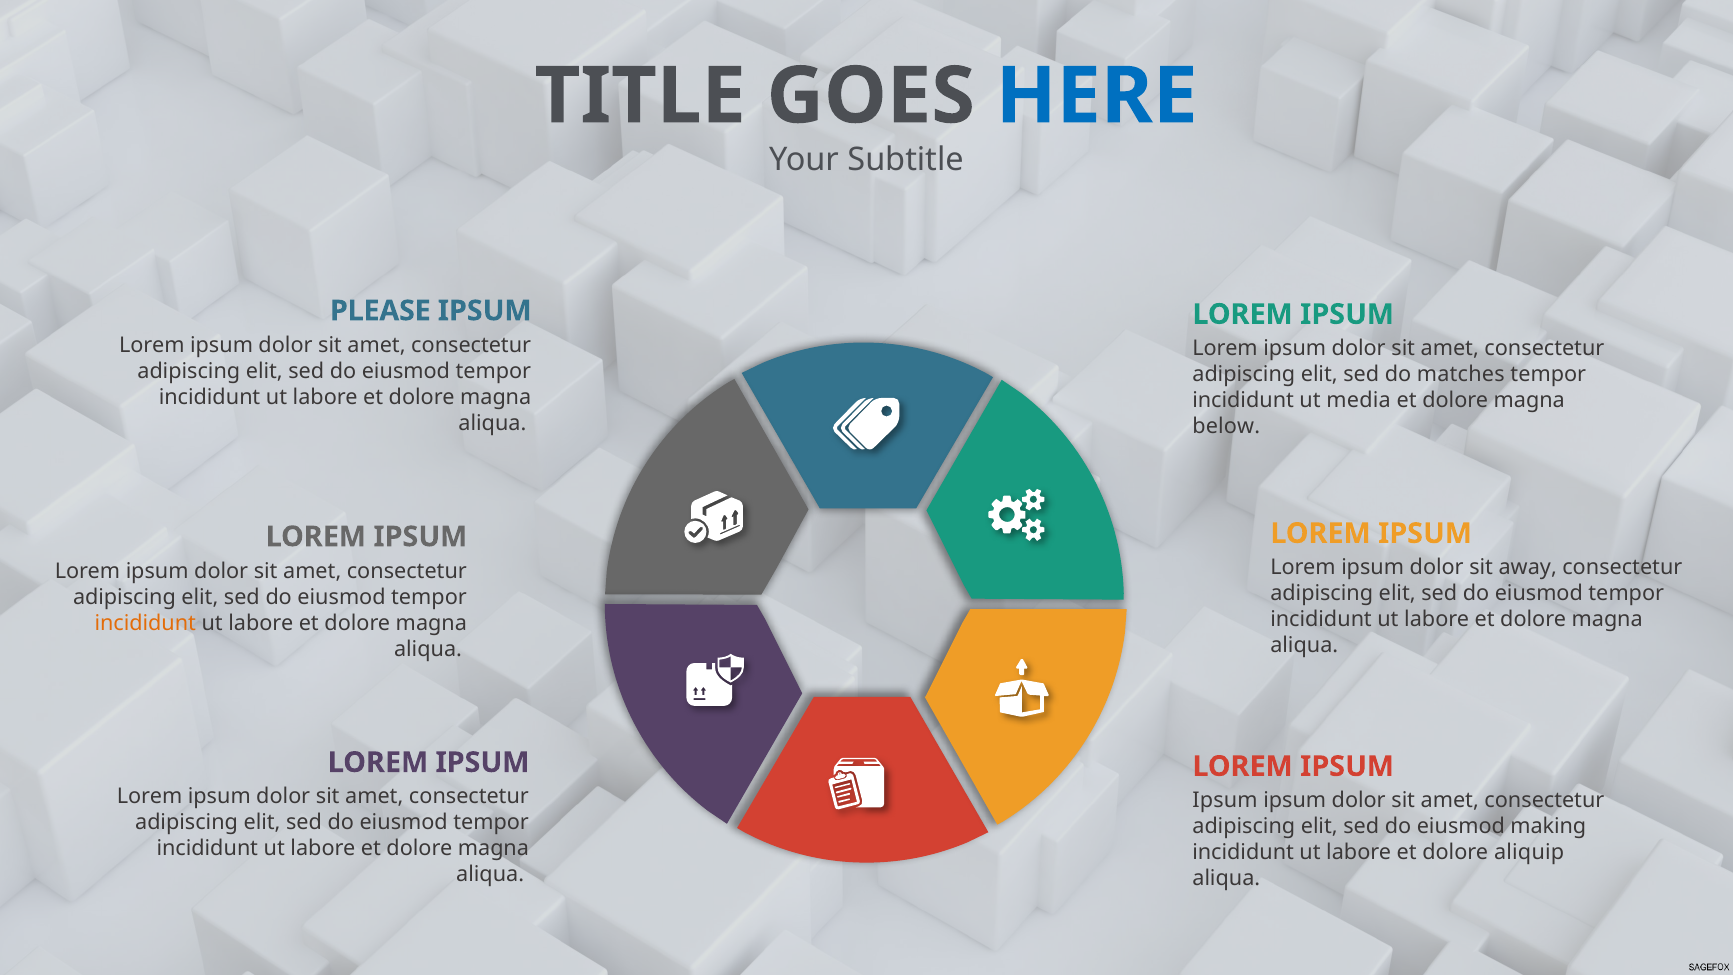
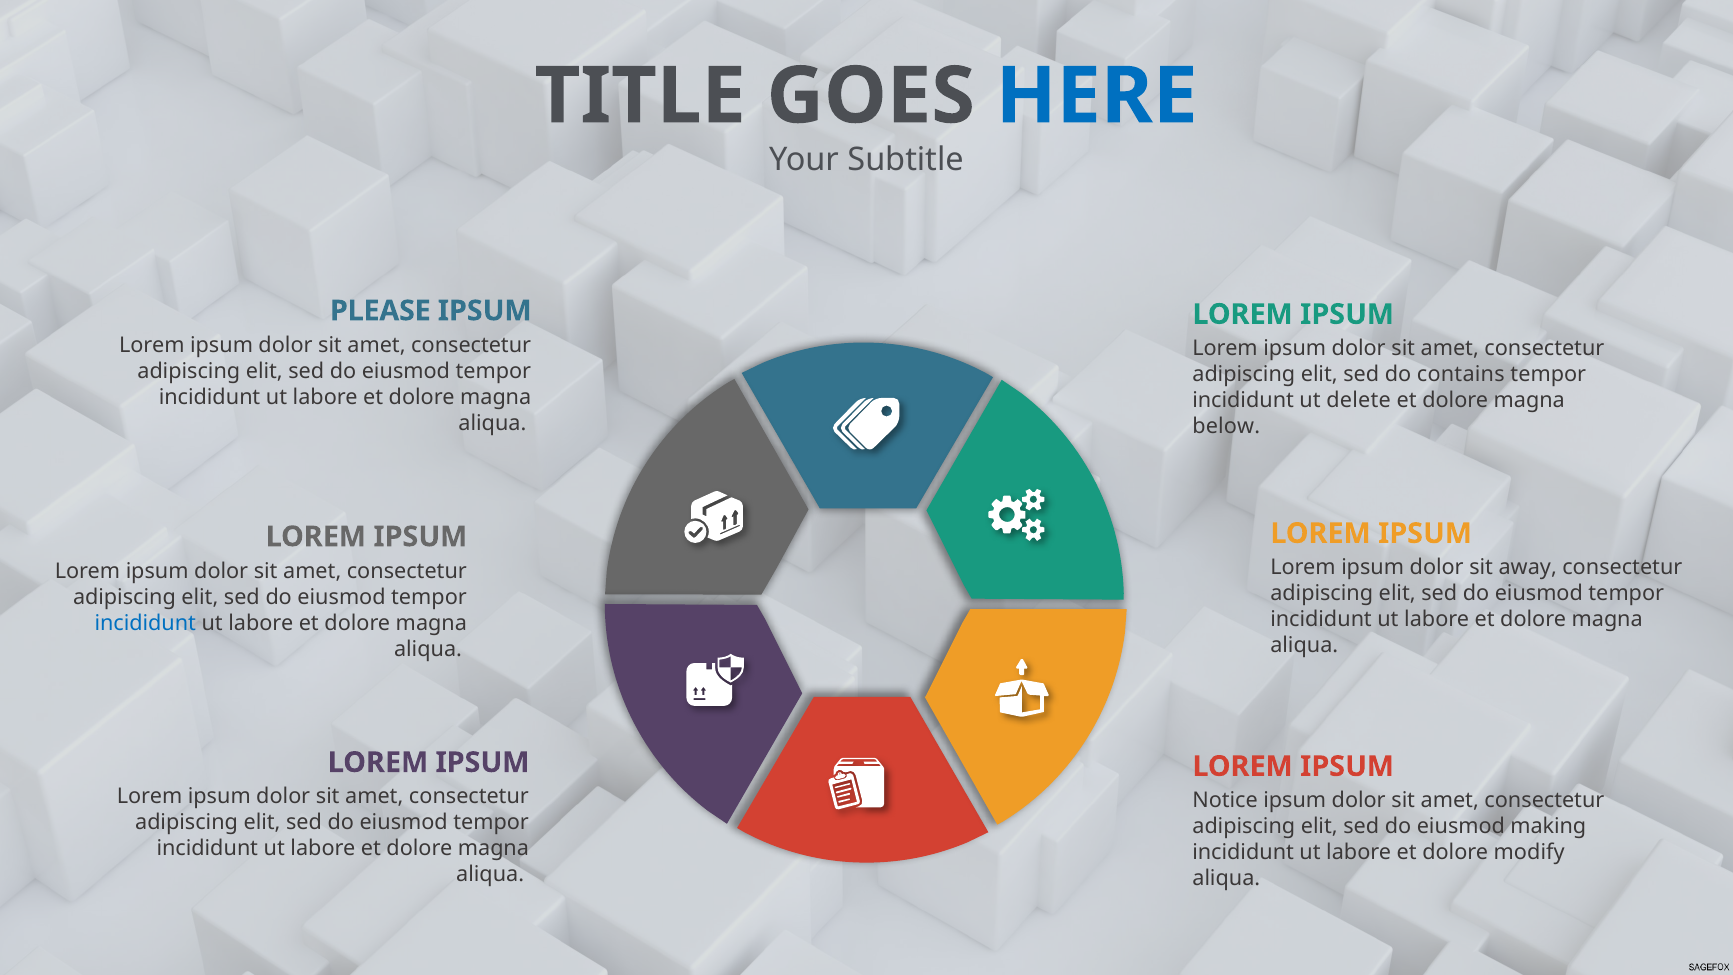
matches: matches -> contains
media: media -> delete
incididunt at (145, 623) colour: orange -> blue
Ipsum at (1225, 800): Ipsum -> Notice
aliquip: aliquip -> modify
